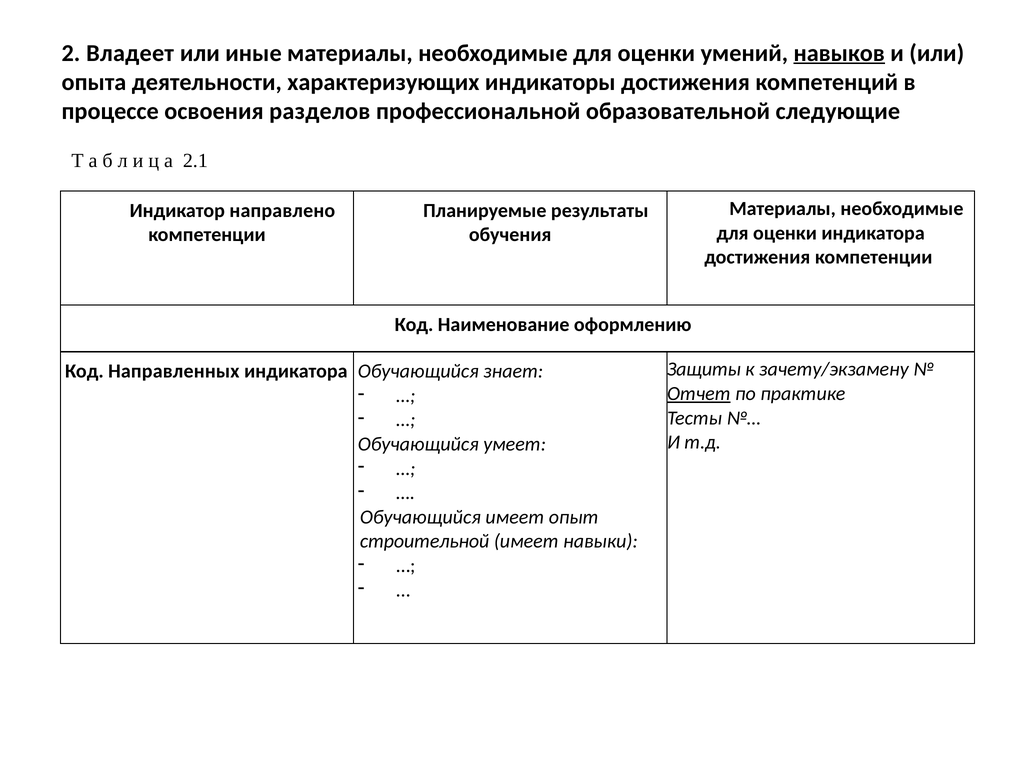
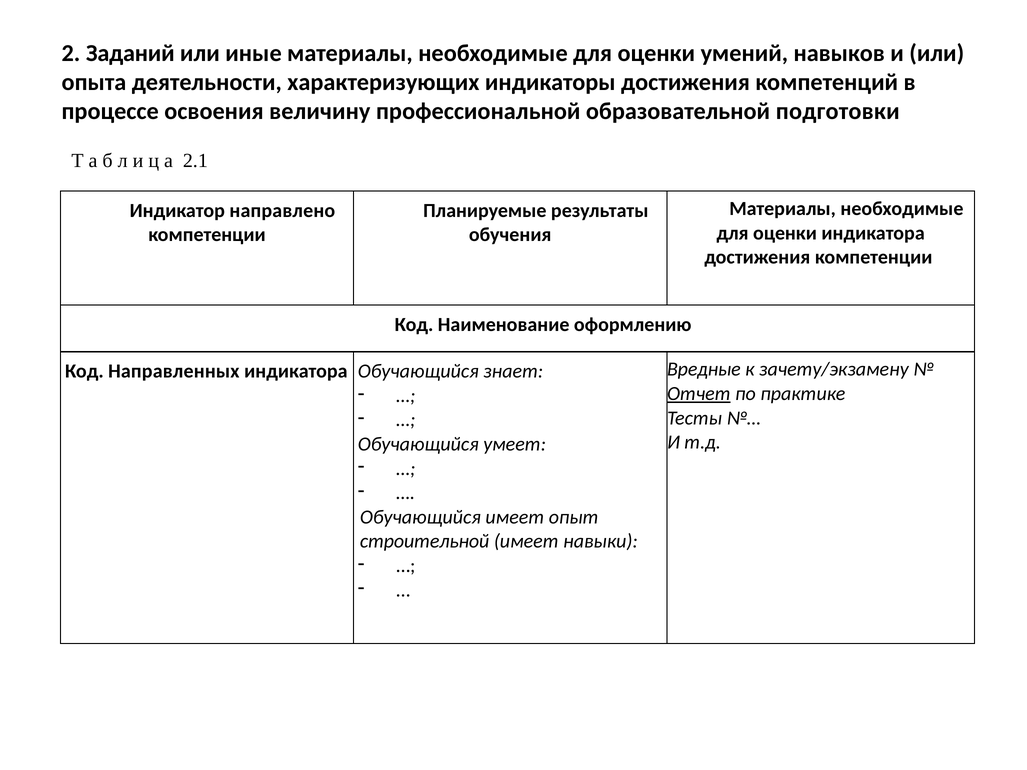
Владеет: Владеет -> Заданий
навыков underline: present -> none
разделов: разделов -> величину
следующие: следующие -> подготовки
Защиты: Защиты -> Вредные
